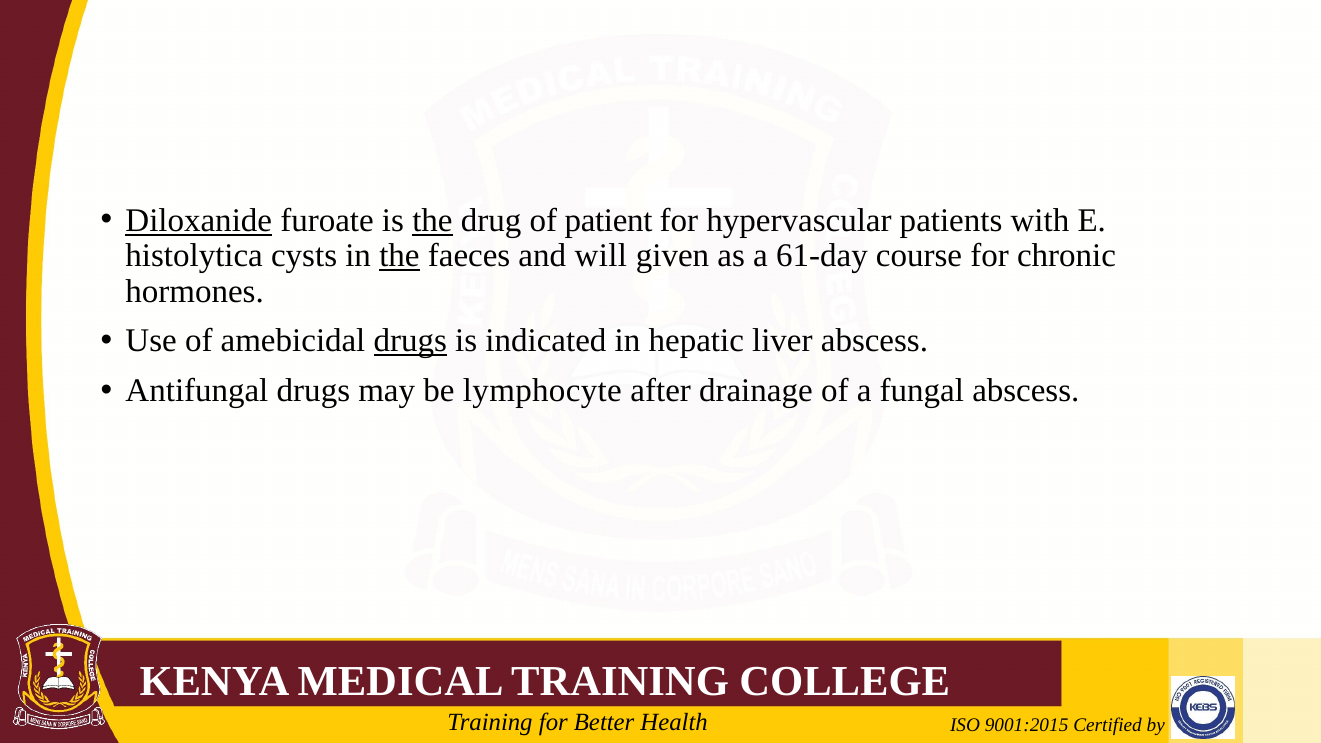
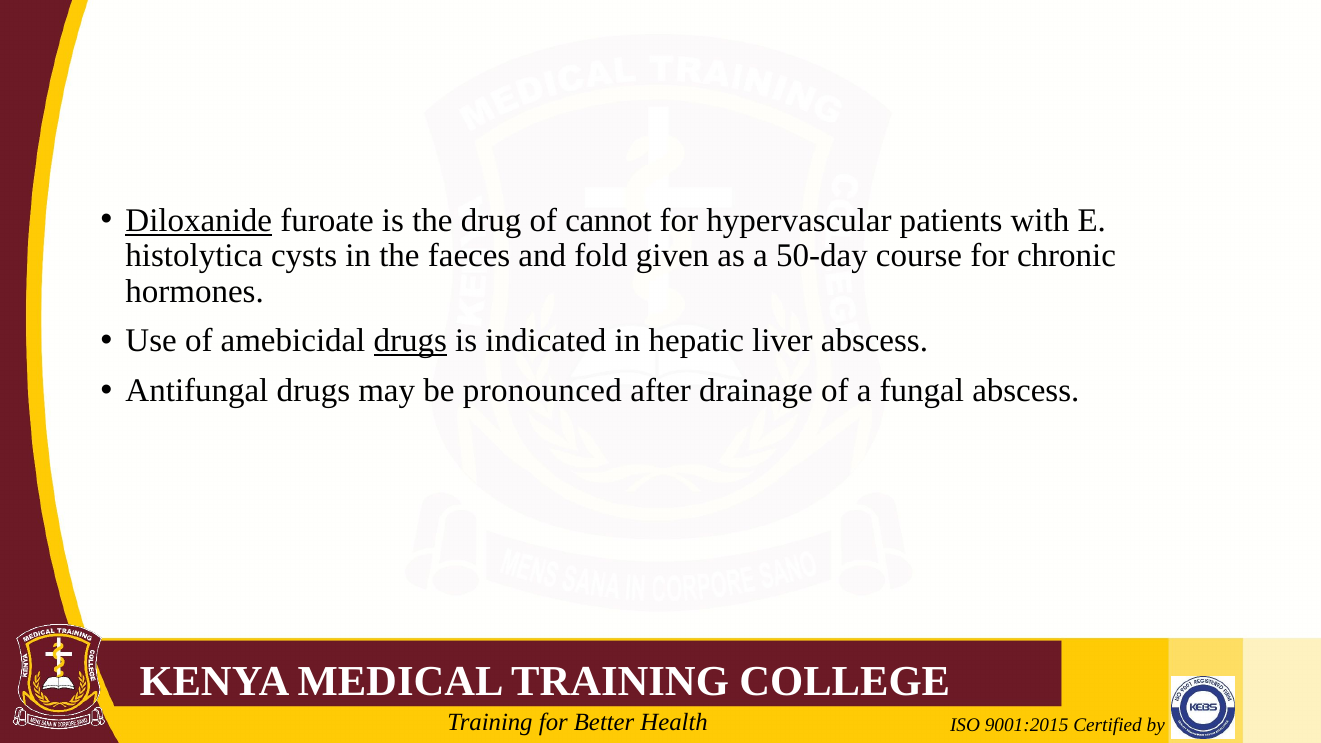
the at (432, 220) underline: present -> none
patient: patient -> cannot
the at (399, 256) underline: present -> none
will: will -> fold
61-day: 61-day -> 50-day
lymphocyte: lymphocyte -> pronounced
